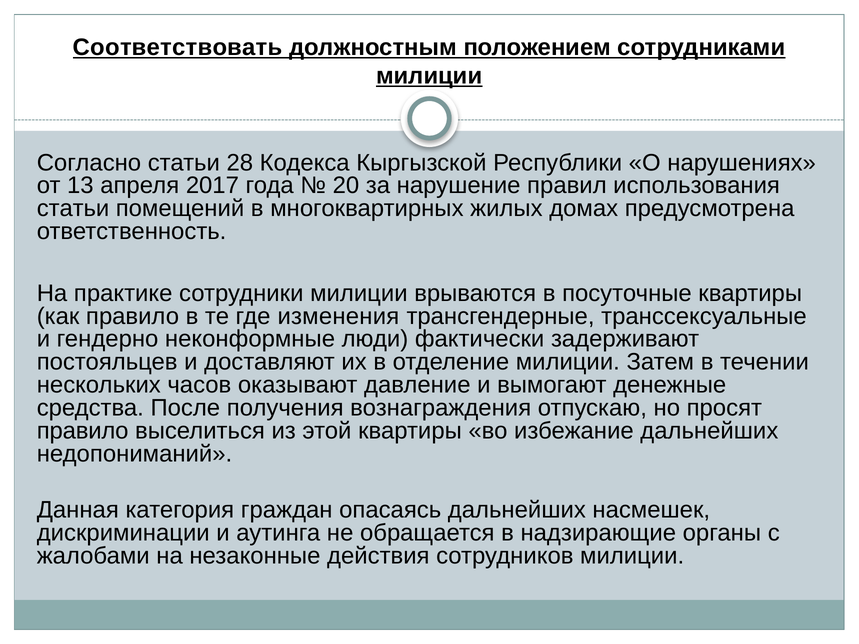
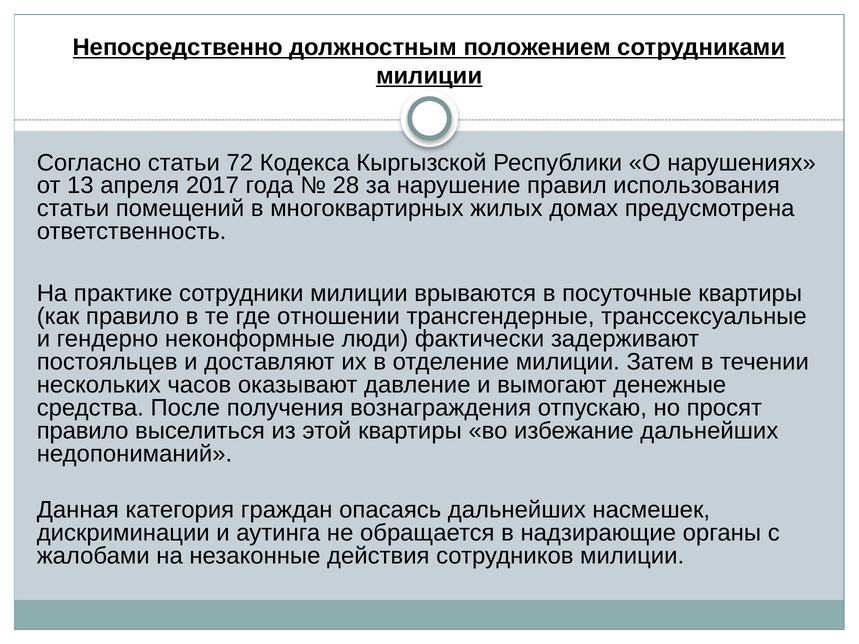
Соответствовать: Соответствовать -> Непосредственно
28: 28 -> 72
20: 20 -> 28
изменения: изменения -> отношении
